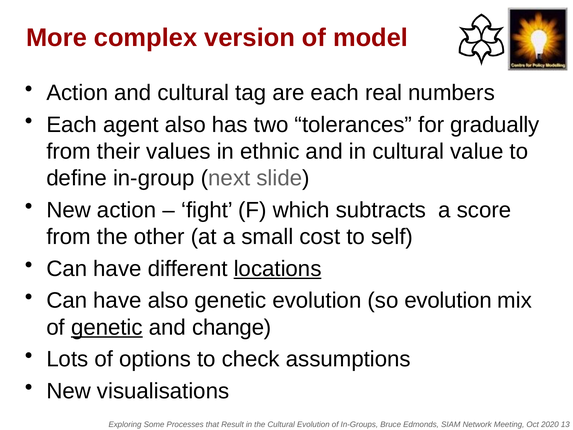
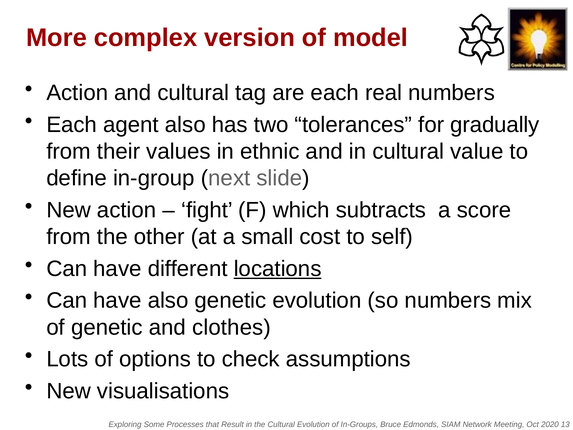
so evolution: evolution -> numbers
genetic at (107, 327) underline: present -> none
change: change -> clothes
